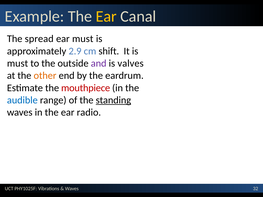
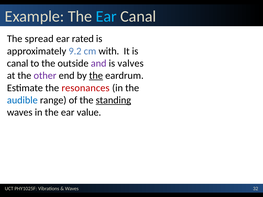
Ear at (106, 16) colour: yellow -> light blue
ear must: must -> rated
2.9: 2.9 -> 9.2
shift: shift -> with
must at (18, 63): must -> canal
other colour: orange -> purple
the at (96, 76) underline: none -> present
mouthpiece: mouthpiece -> resonances
radio: radio -> value
